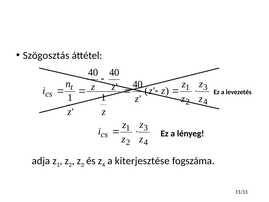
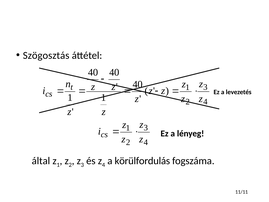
adja: adja -> által
kiterjesztése: kiterjesztése -> körülfordulás
